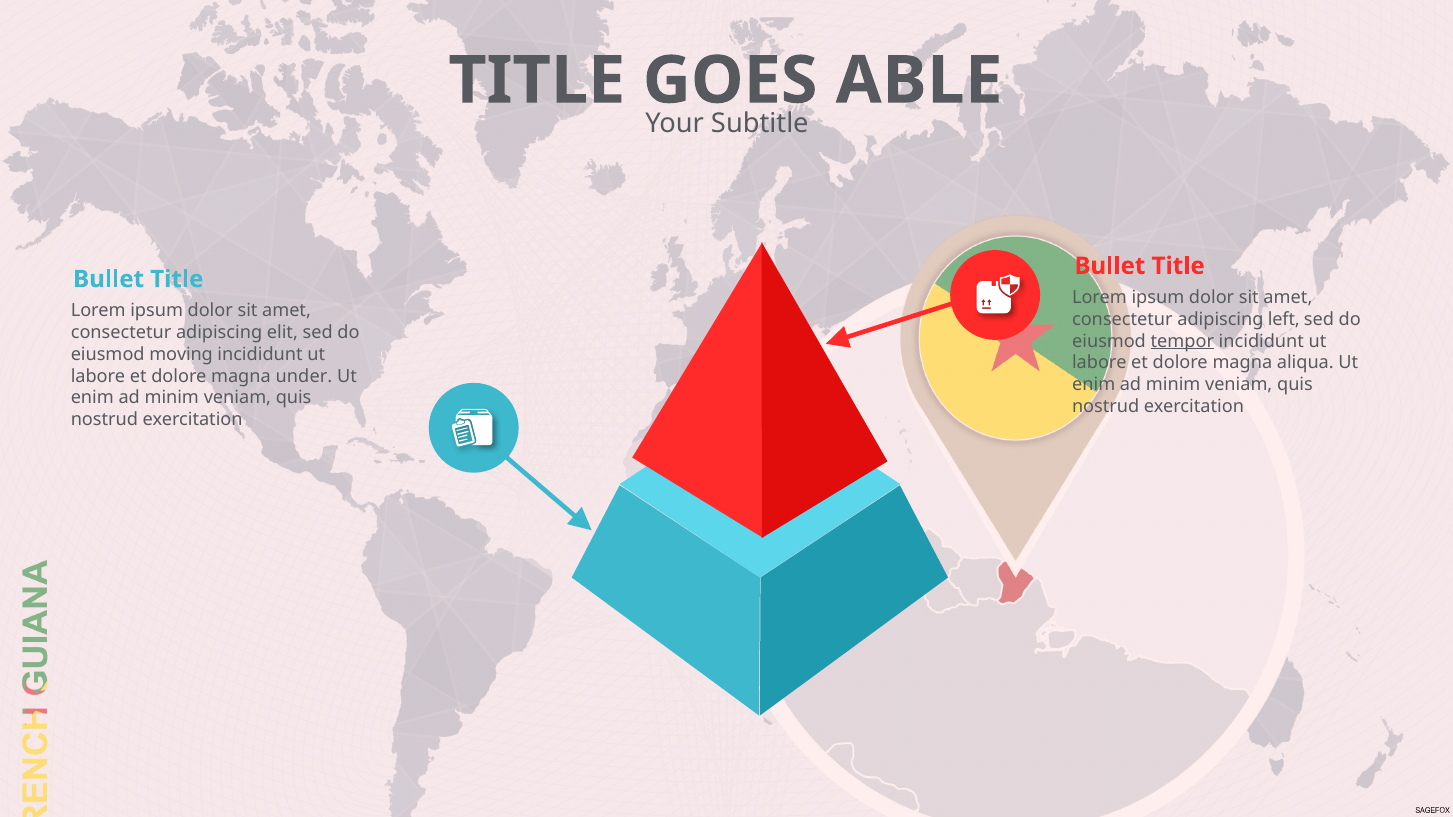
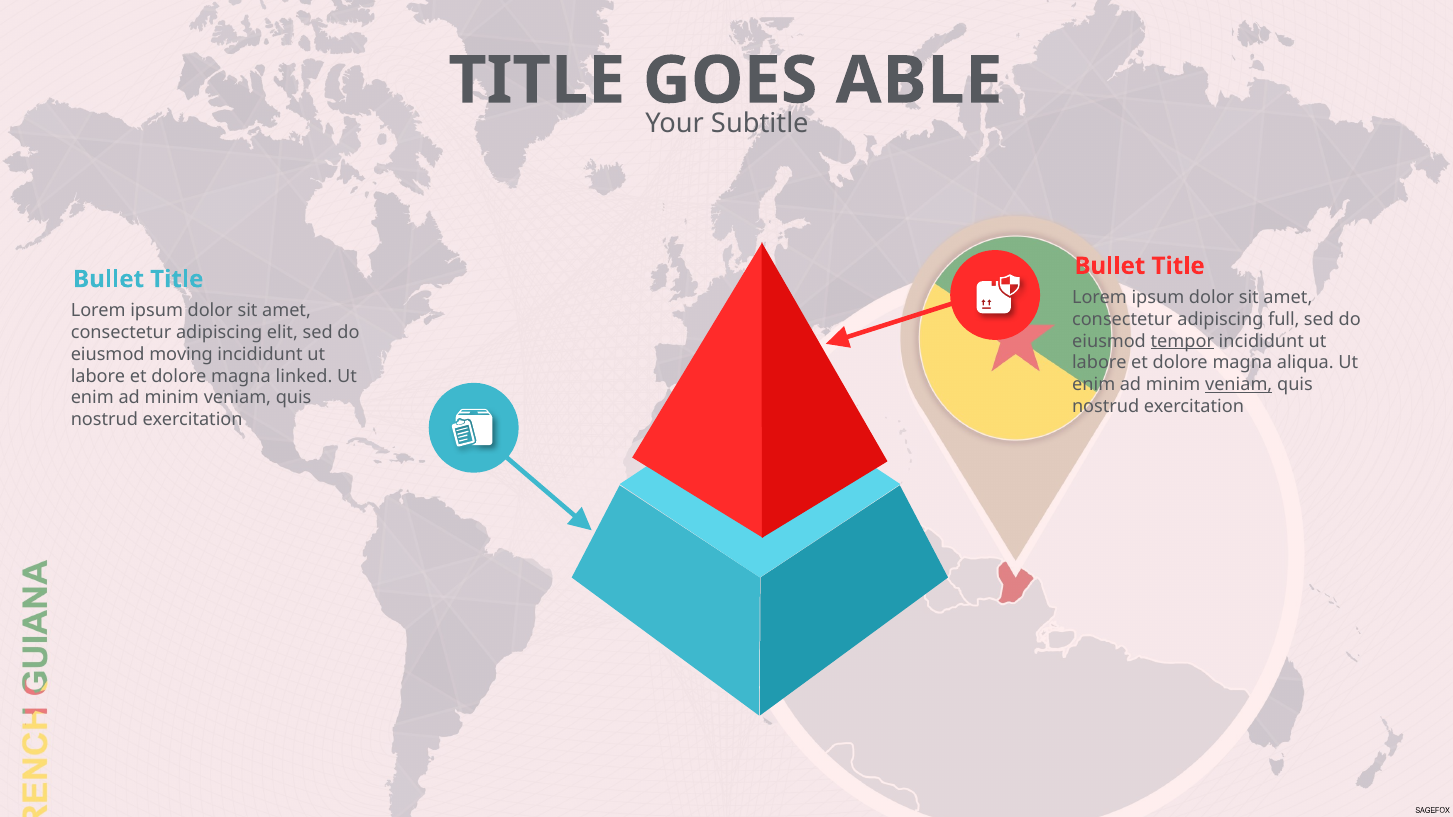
left: left -> full
under: under -> linked
veniam at (1239, 385) underline: none -> present
